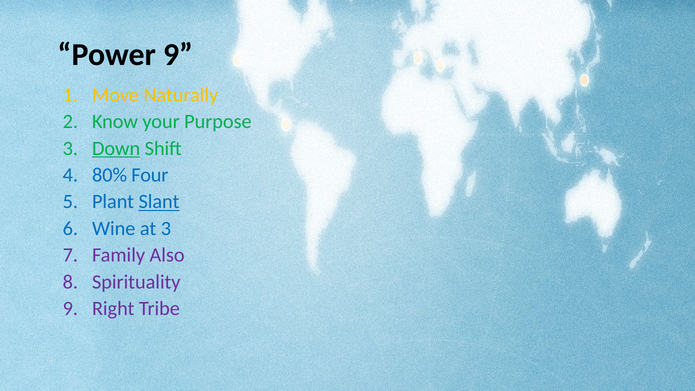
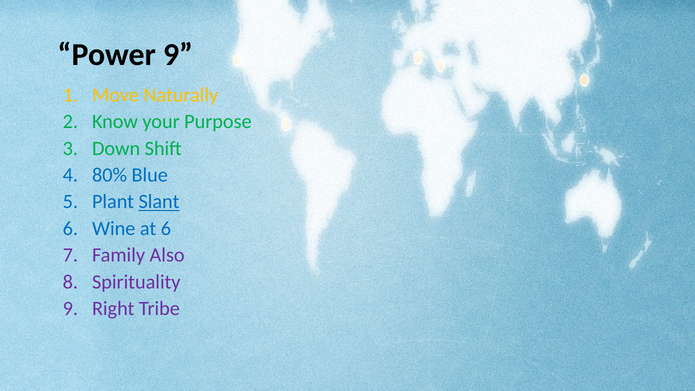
Down underline: present -> none
Four: Four -> Blue
at 3: 3 -> 6
